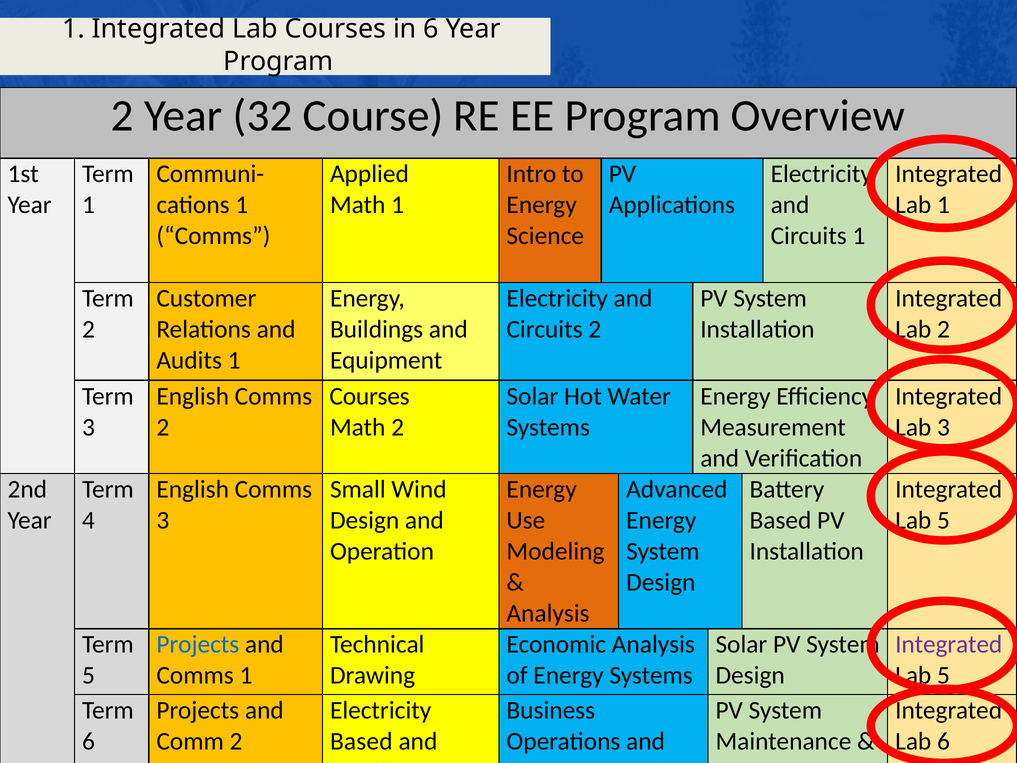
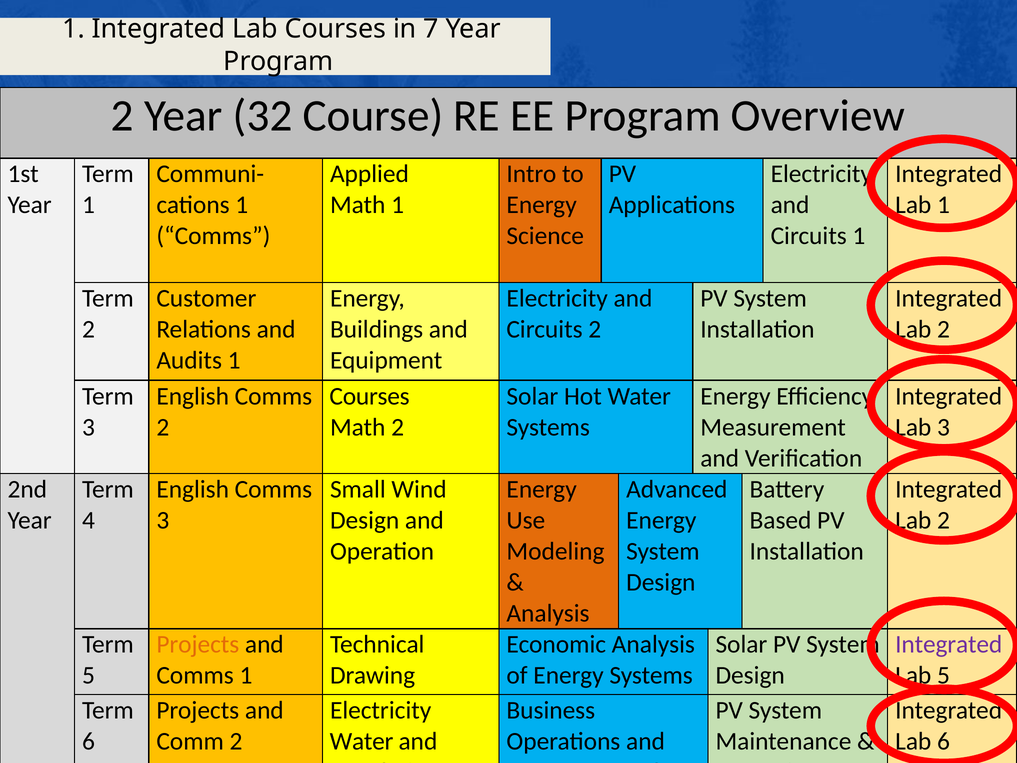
in 6: 6 -> 7
5 at (943, 520): 5 -> 2
Projects at (198, 644) colour: blue -> orange
Based at (361, 741): Based -> Water
